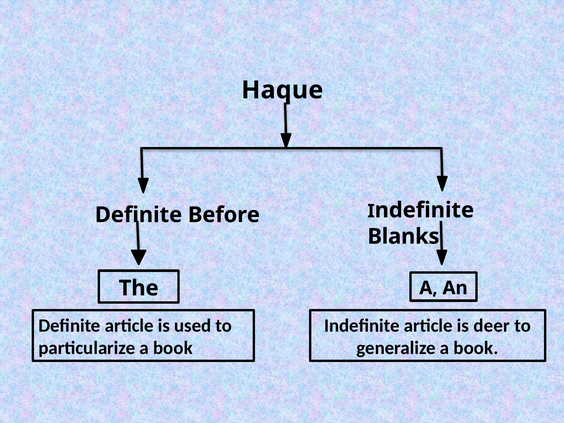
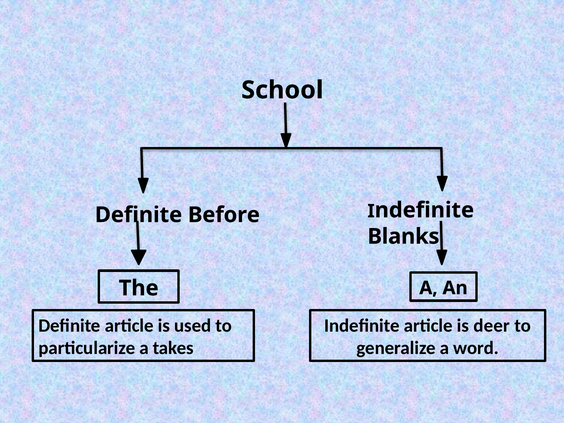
Haque: Haque -> School
particularize a book: book -> takes
generalize a book: book -> word
